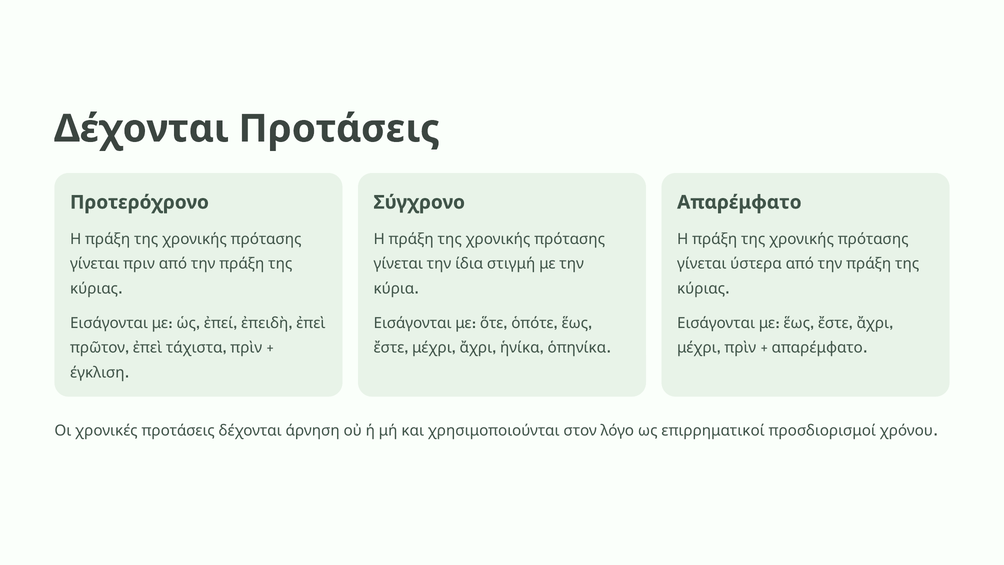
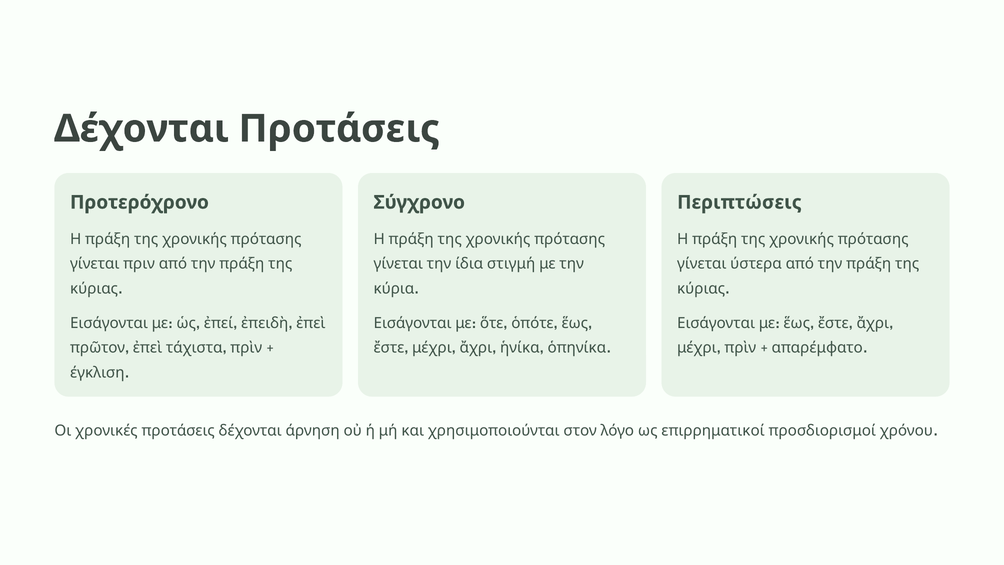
Απαρέμφατο at (739, 202): Απαρέμφατο -> Περιπτώσεις
